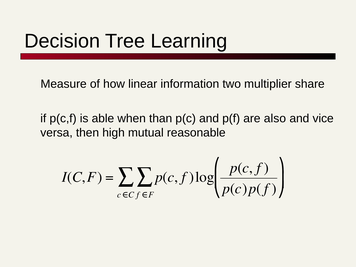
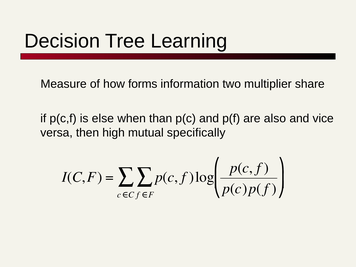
linear: linear -> forms
able: able -> else
reasonable: reasonable -> specifically
